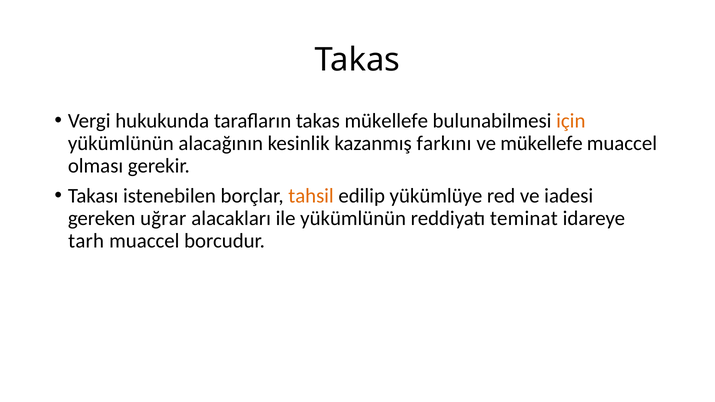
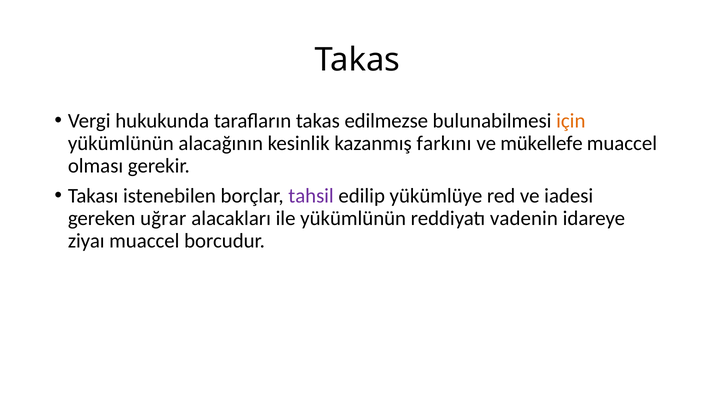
takas mükellefe: mükellefe -> edilmezse
tahsil colour: orange -> purple
teminat: teminat -> vadenin
tarh: tarh -> ziyaı
